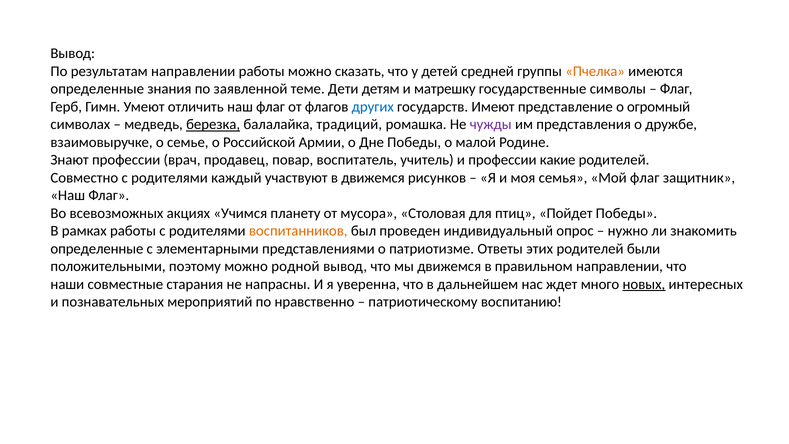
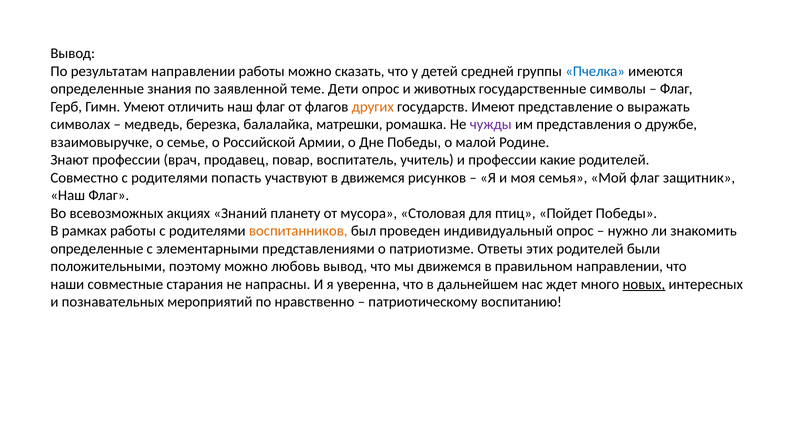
Пчелка colour: orange -> blue
Дети детям: детям -> опрос
матрешку: матрешку -> животных
других colour: blue -> orange
огромный: огромный -> выражать
березка underline: present -> none
традиций: традиций -> матрешки
каждый: каждый -> попасть
Учимся: Учимся -> Знаний
родной: родной -> любовь
